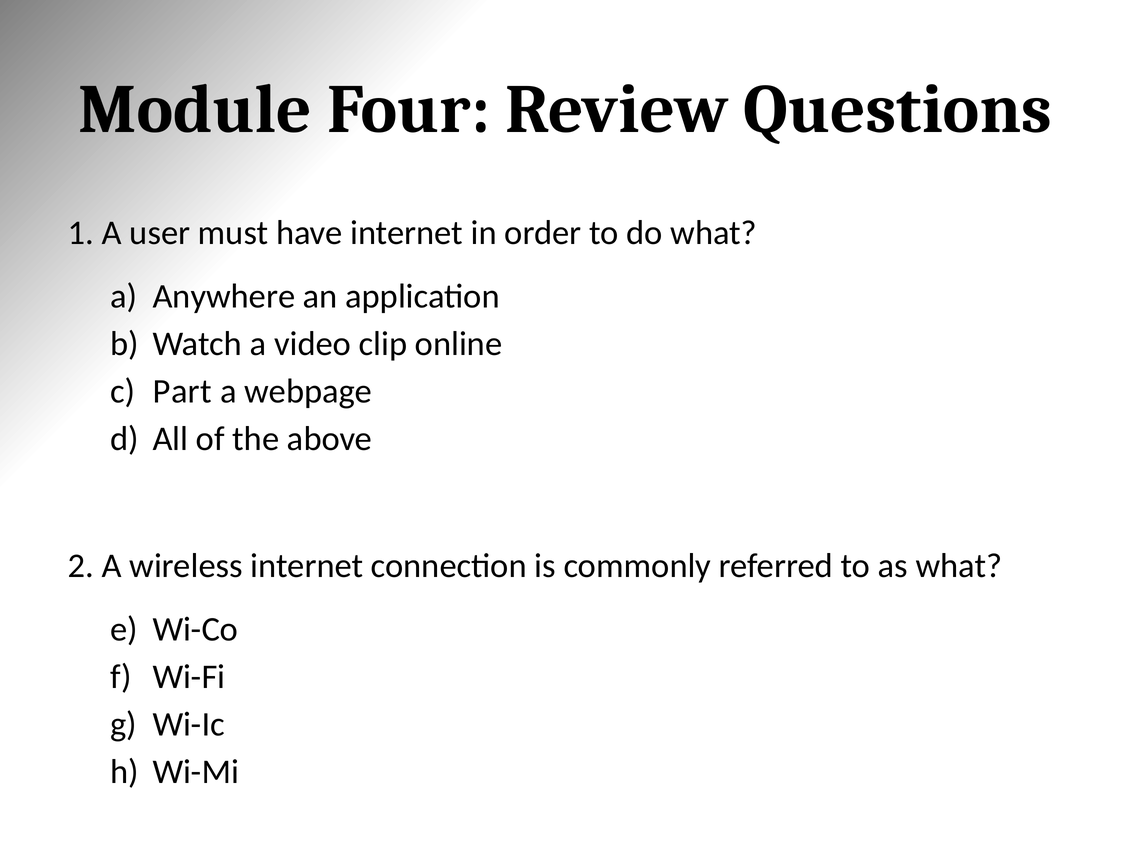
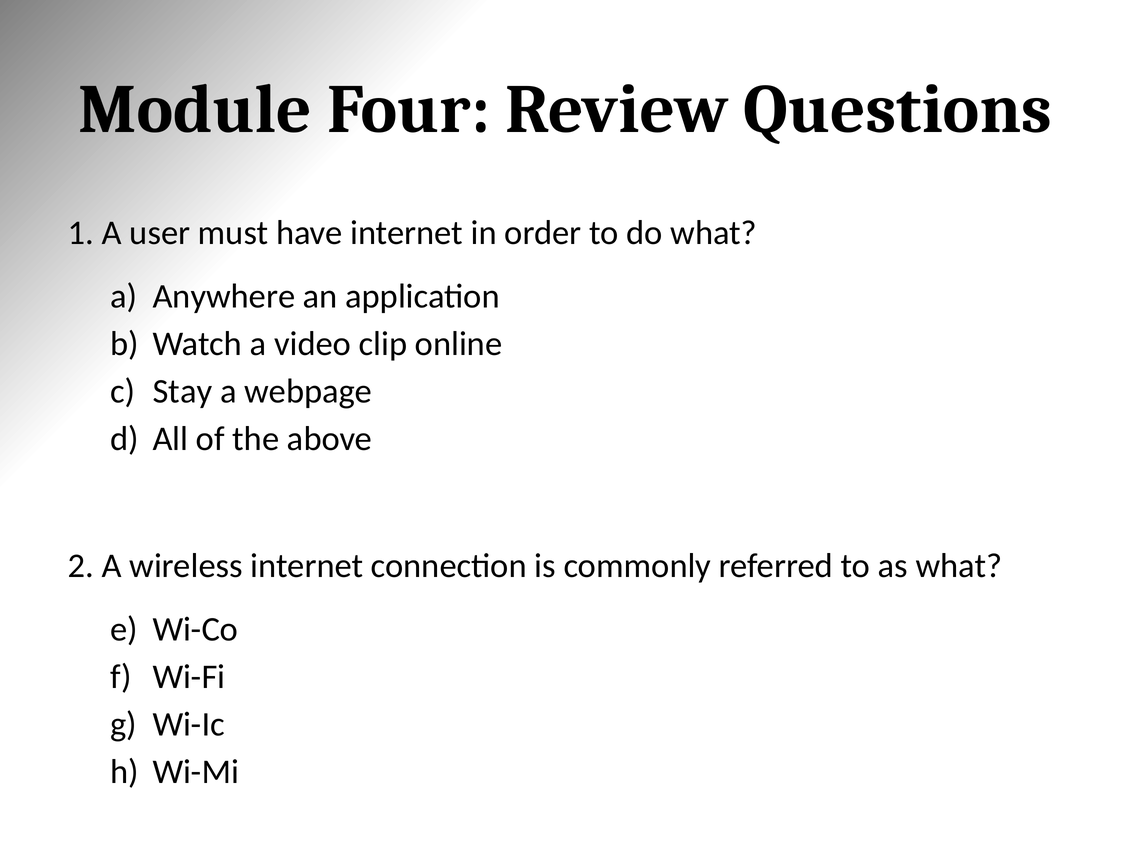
Part: Part -> Stay
